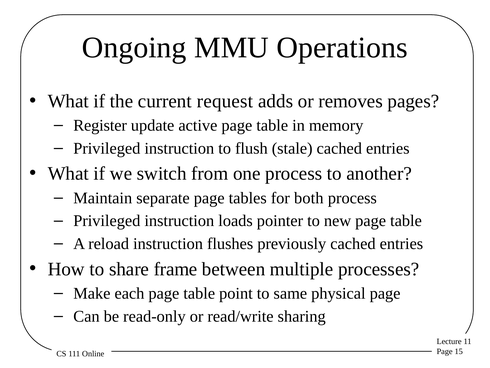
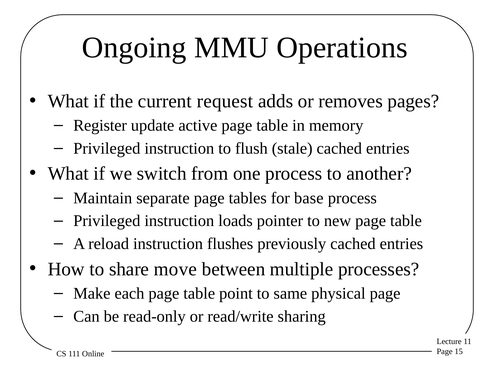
both: both -> base
frame: frame -> move
